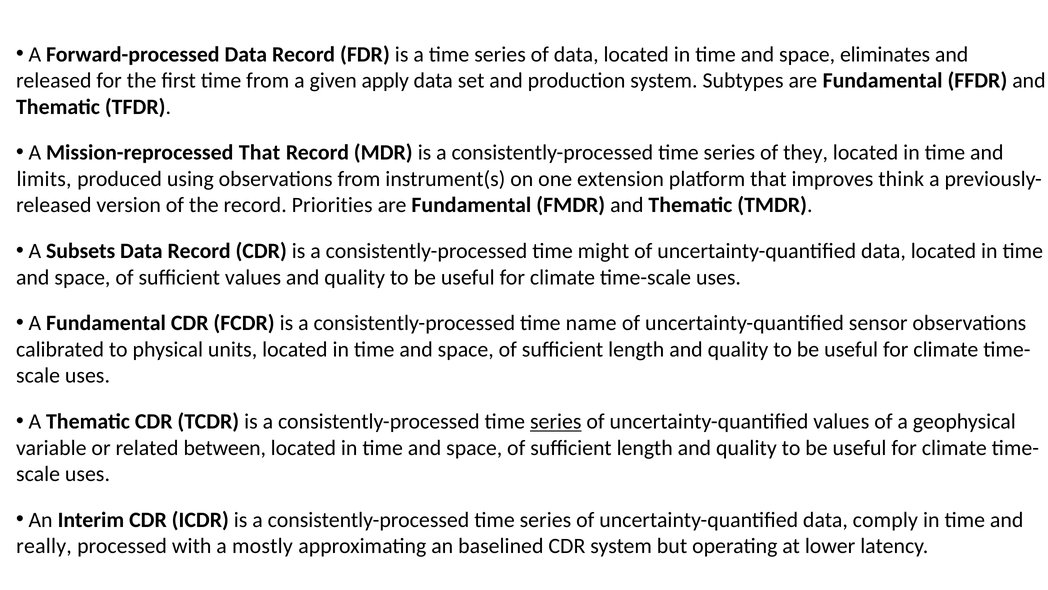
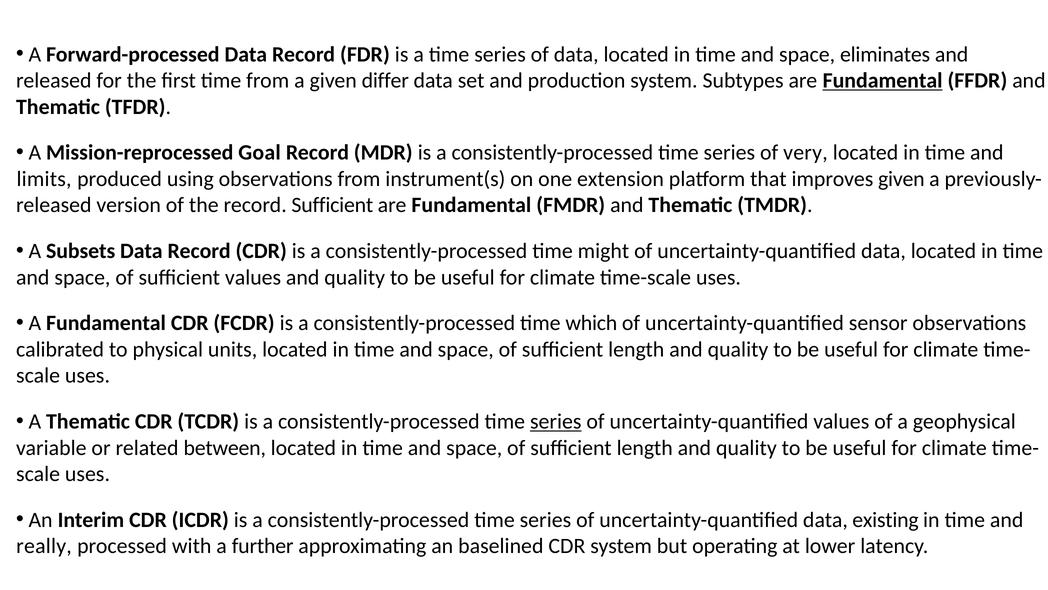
apply: apply -> differ
Fundamental at (883, 81) underline: none -> present
Mission-reprocessed That: That -> Goal
they: they -> very
improves think: think -> given
record Priorities: Priorities -> Sufficient
name: name -> which
comply: comply -> existing
mostly: mostly -> further
